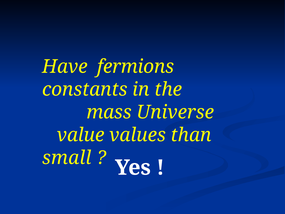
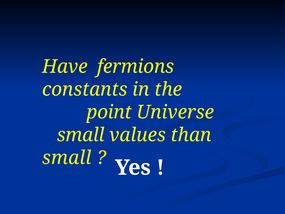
mass: mass -> point
value at (81, 135): value -> small
